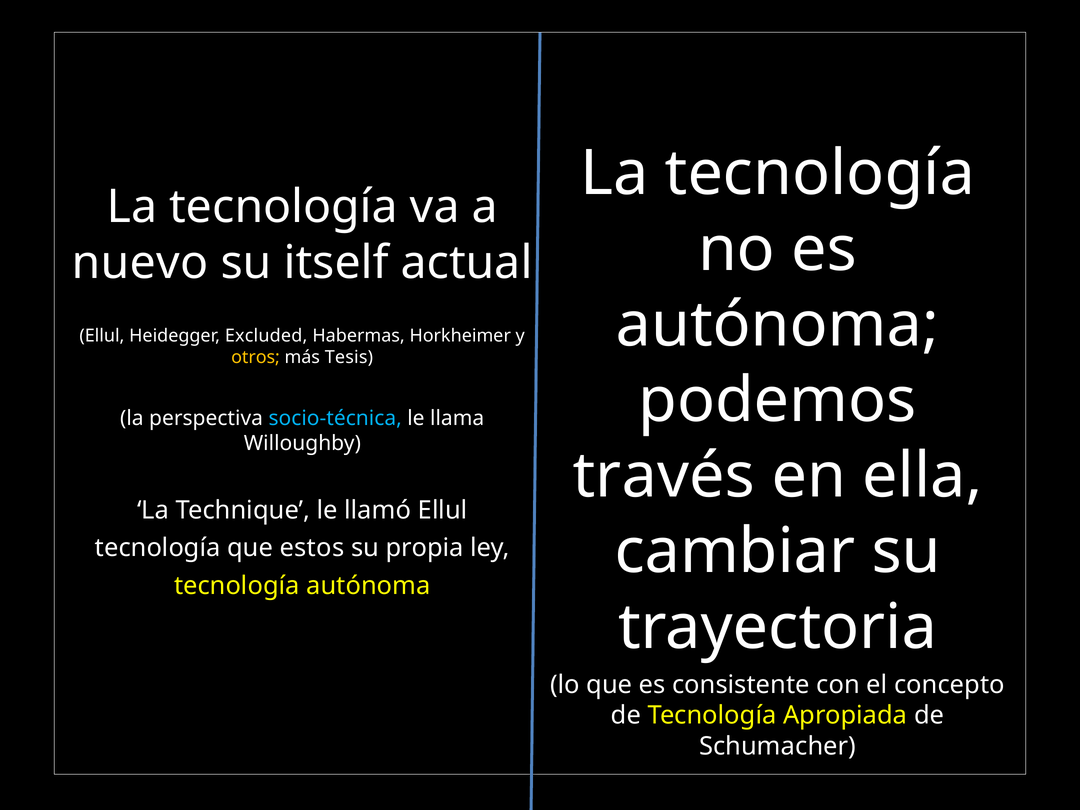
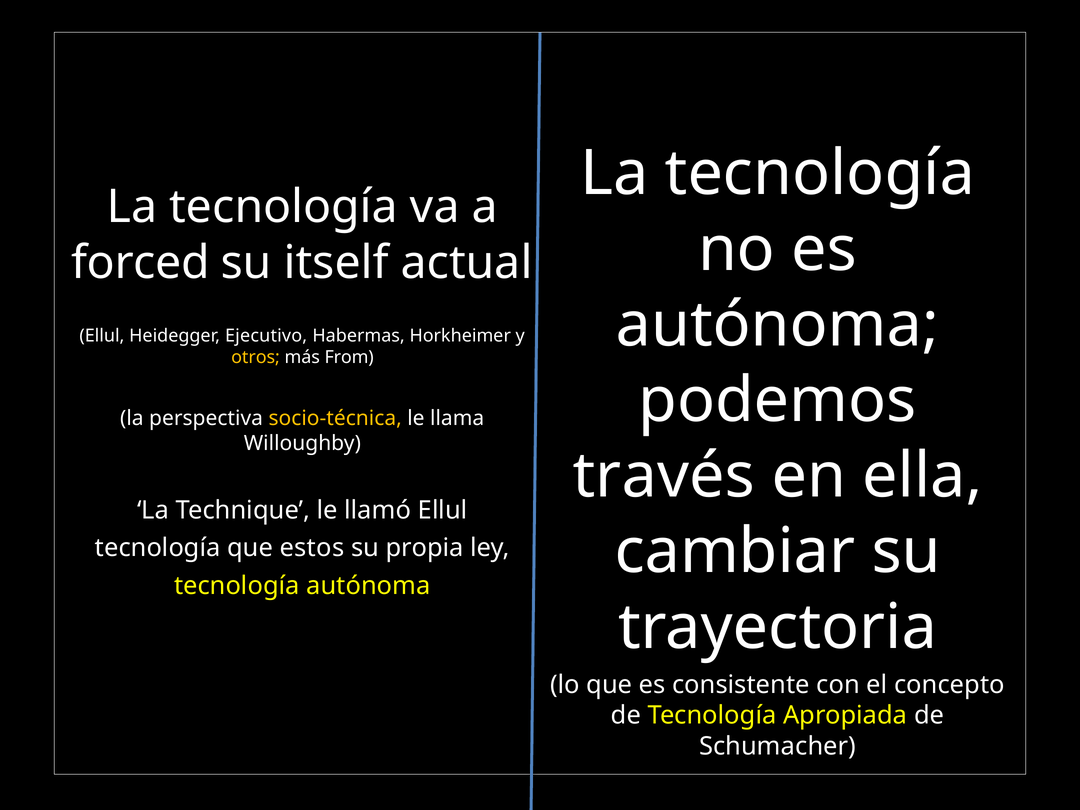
nuevo: nuevo -> forced
Excluded: Excluded -> Ejecutivo
Tesis: Tesis -> From
socio-técnica colour: light blue -> yellow
